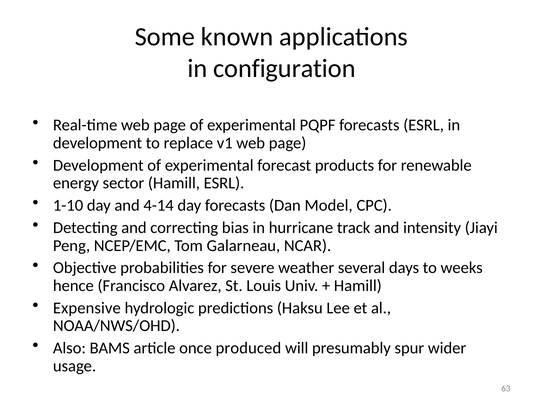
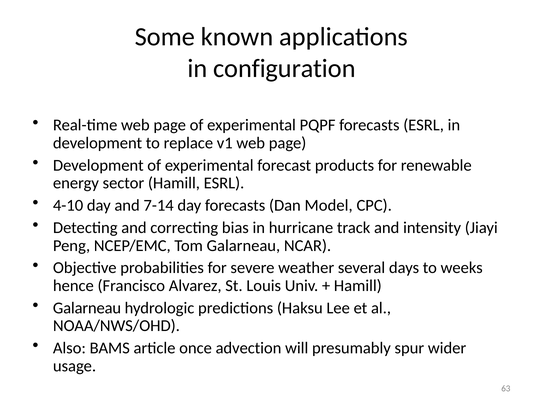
1-10: 1-10 -> 4-10
4-14: 4-14 -> 7-14
Expensive at (87, 308): Expensive -> Galarneau
produced: produced -> advection
